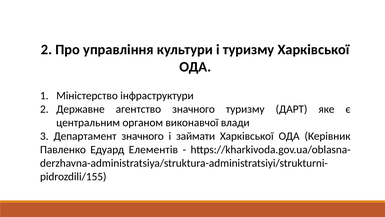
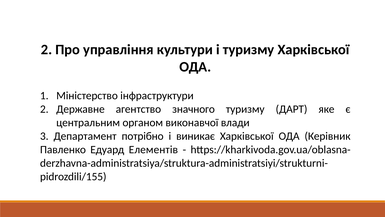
Департамент значного: значного -> потрібно
займати: займати -> виникає
